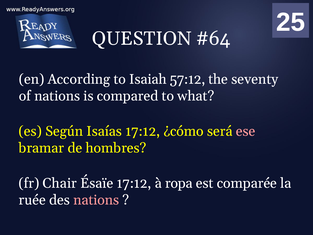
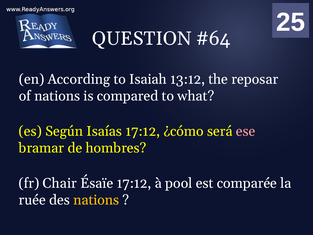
57:12: 57:12 -> 13:12
seventy: seventy -> reposar
ropa: ropa -> pool
nations at (96, 200) colour: pink -> yellow
